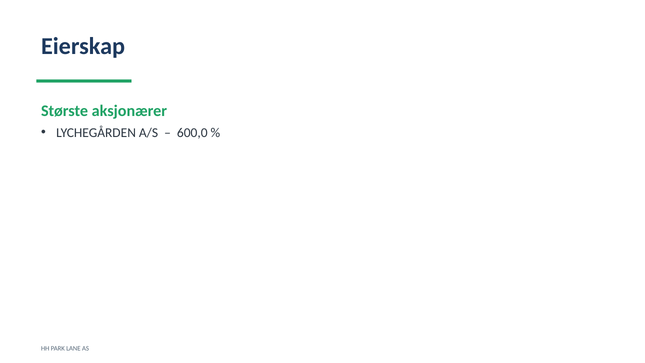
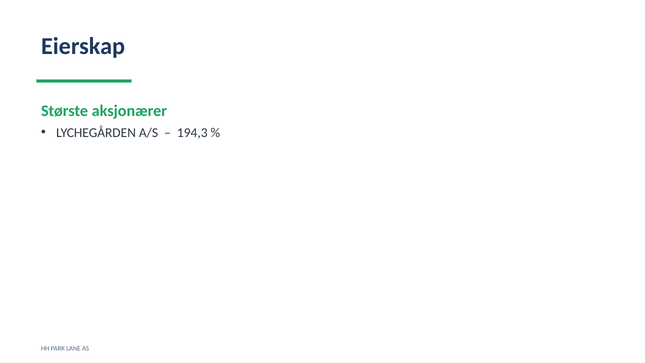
600,0: 600,0 -> 194,3
